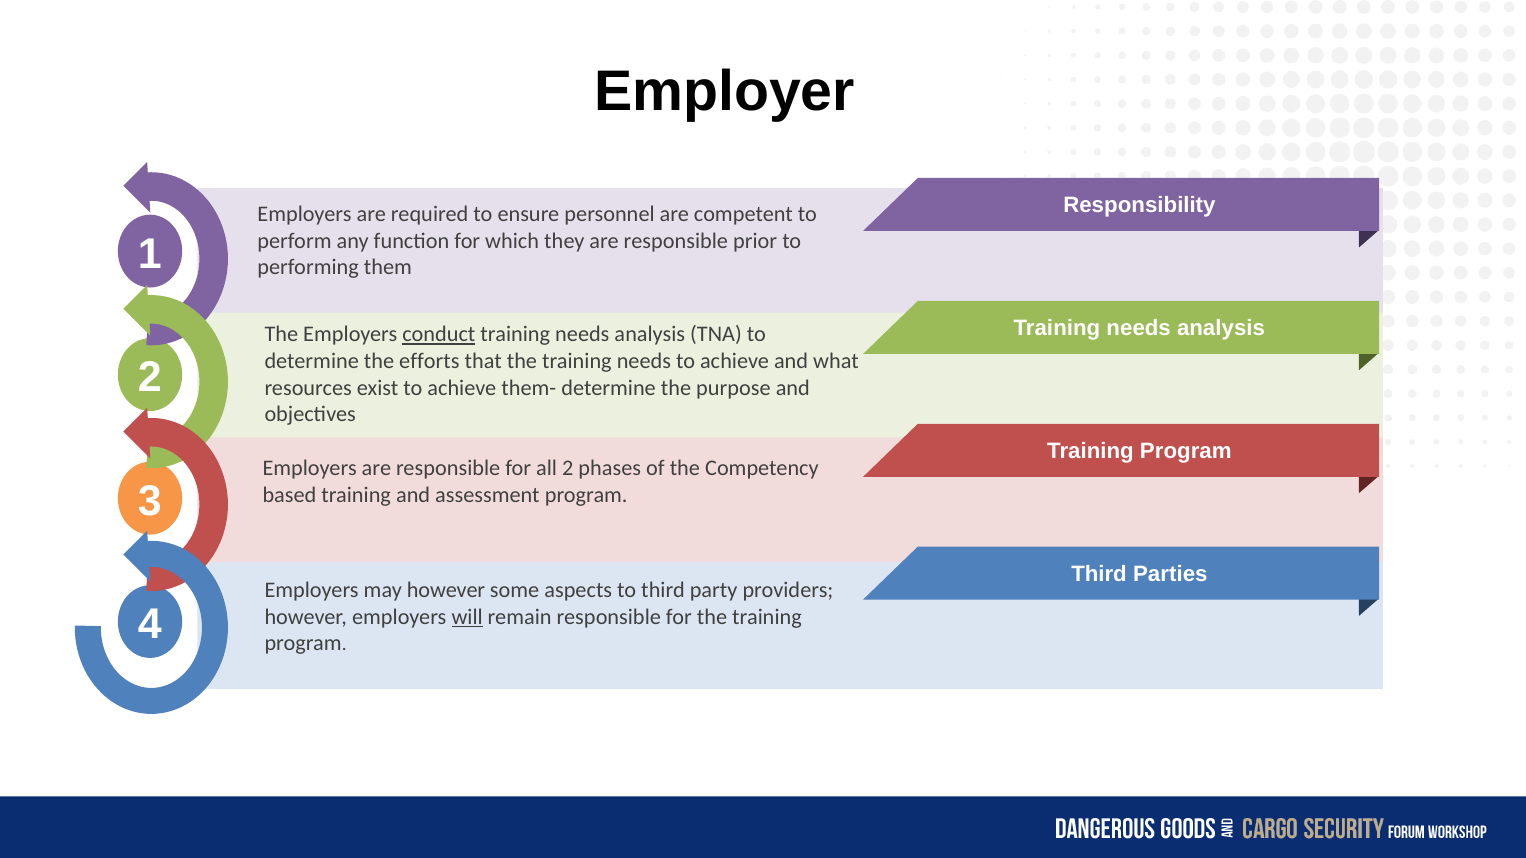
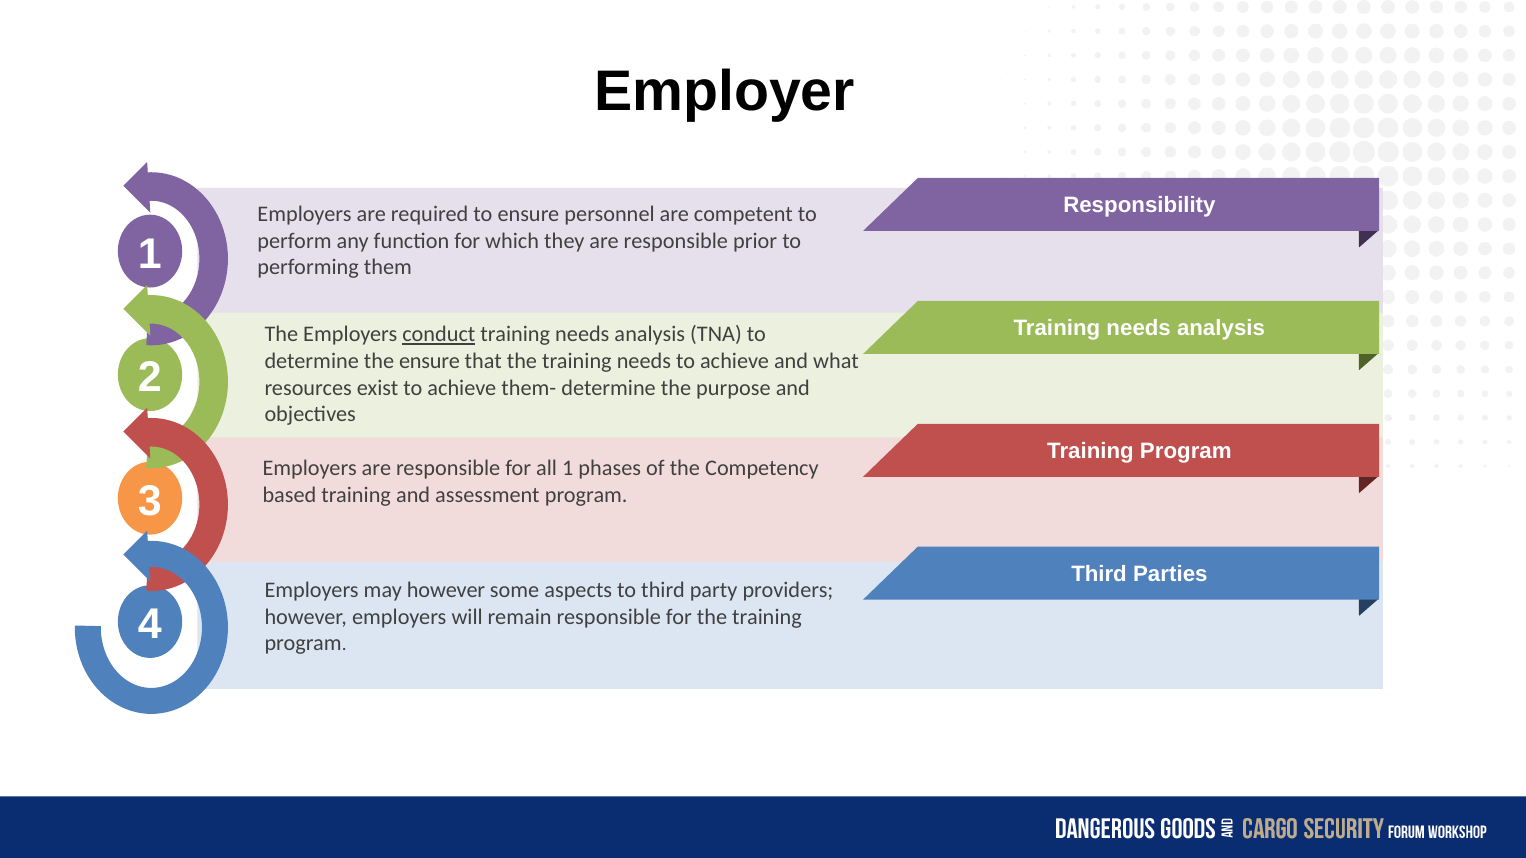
the efforts: efforts -> ensure
all 2: 2 -> 1
will underline: present -> none
